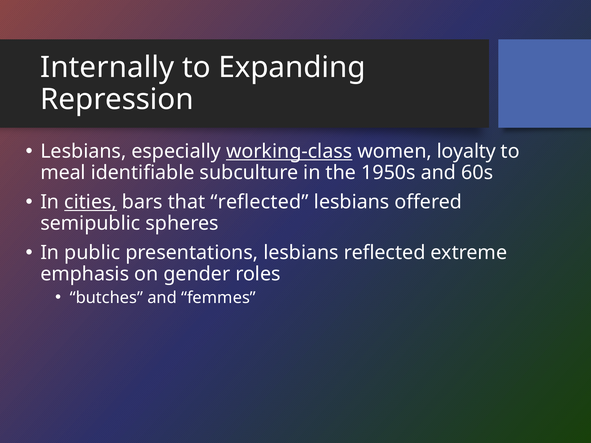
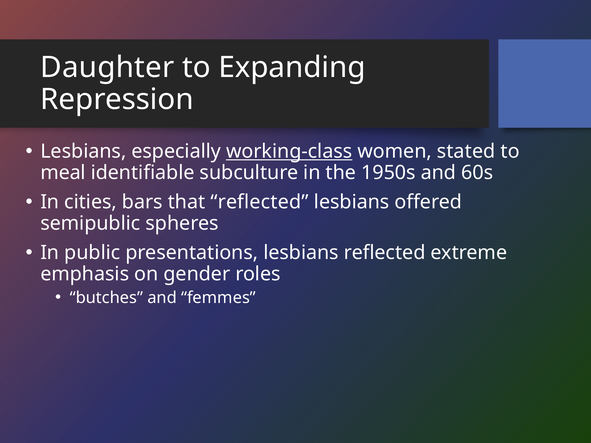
Internally: Internally -> Daughter
loyalty: loyalty -> stated
cities underline: present -> none
